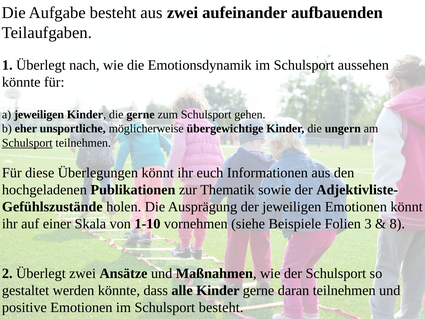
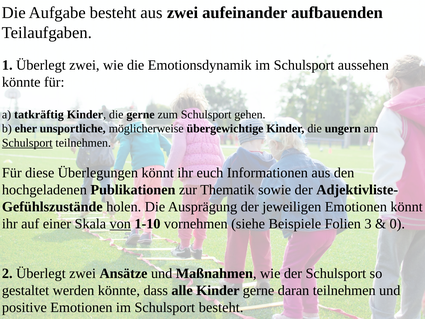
1 Überlegt nach: nach -> zwei
a jeweiligen: jeweiligen -> tatkräftig
von underline: none -> present
8: 8 -> 0
